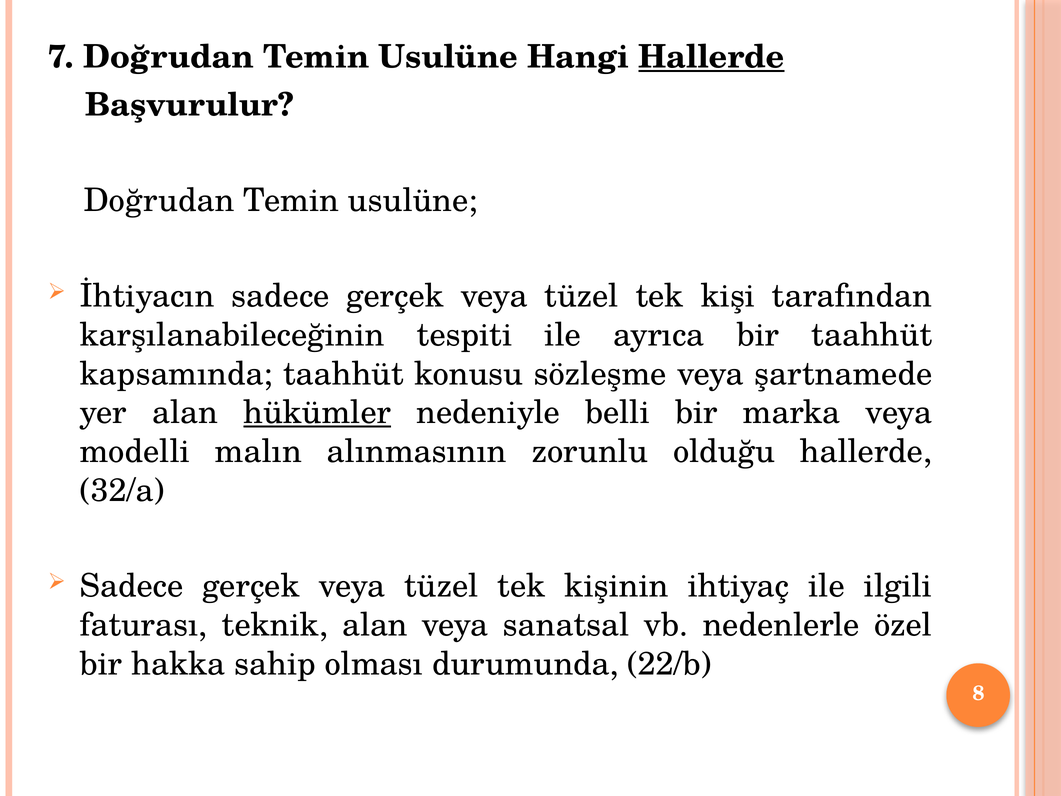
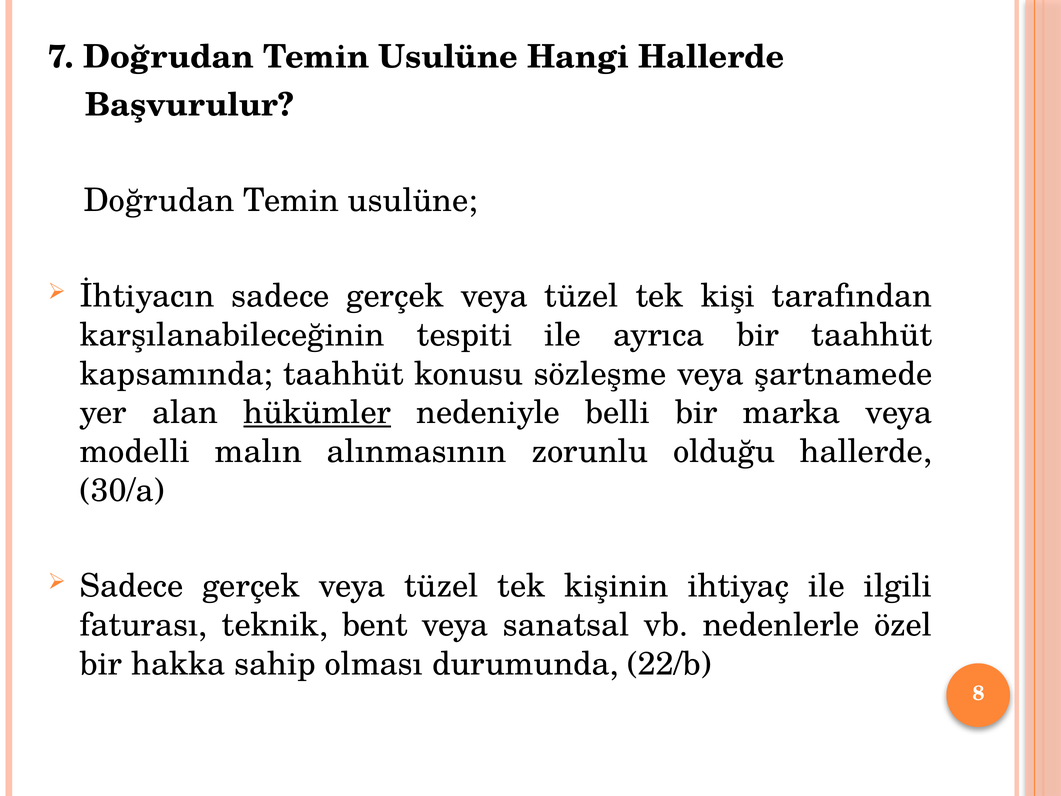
Hallerde at (711, 57) underline: present -> none
32/a: 32/a -> 30/a
teknik alan: alan -> bent
